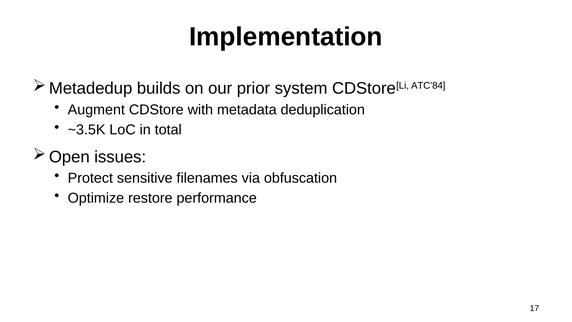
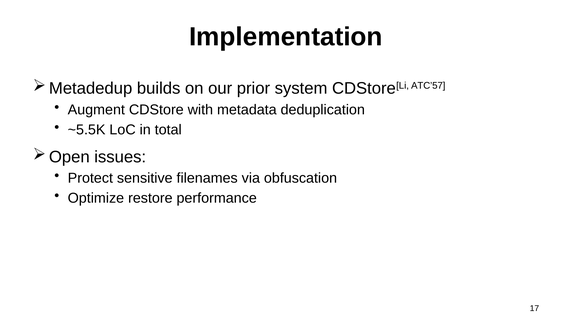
ATC’84: ATC’84 -> ATC’57
~3.5K: ~3.5K -> ~5.5K
